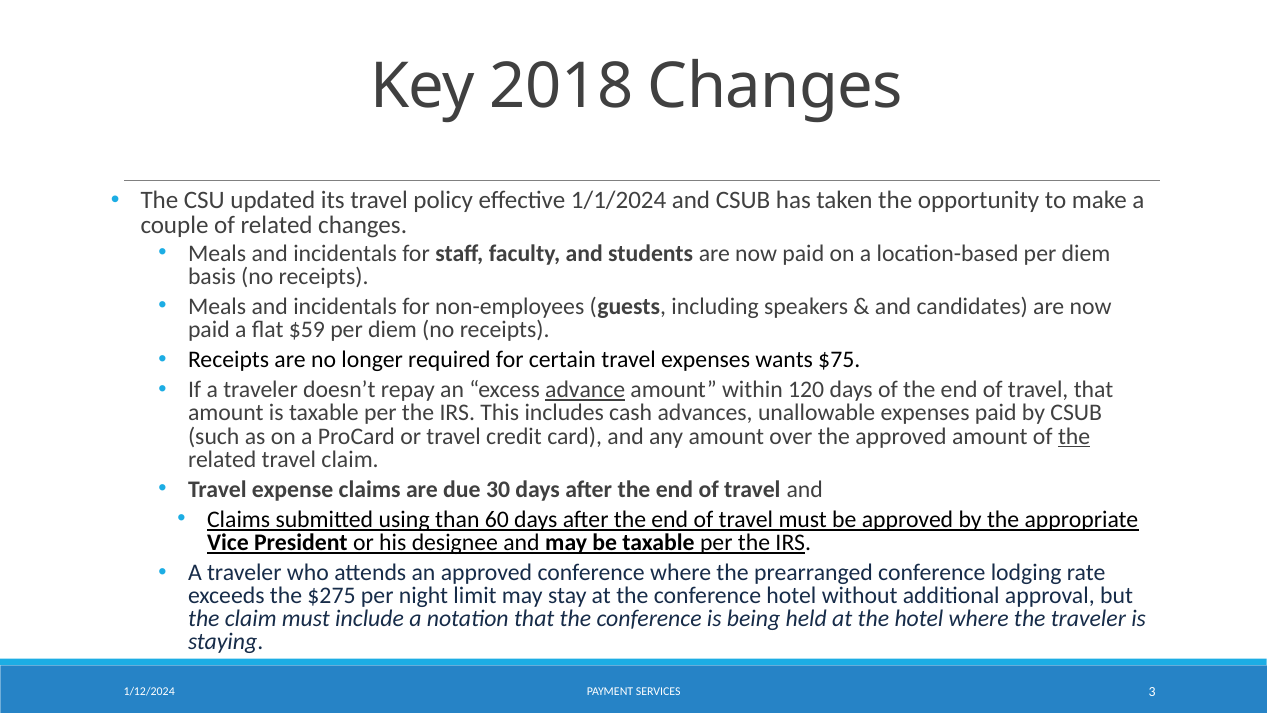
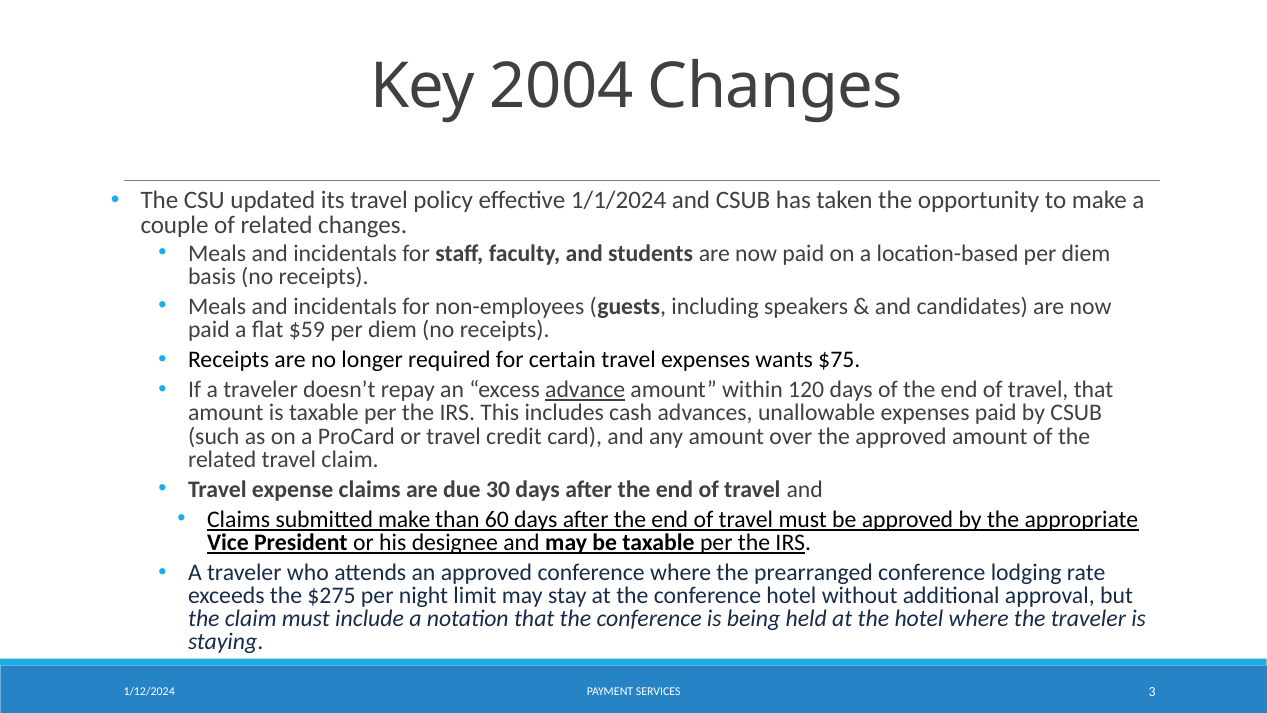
2018: 2018 -> 2004
the at (1074, 436) underline: present -> none
submitted using: using -> make
